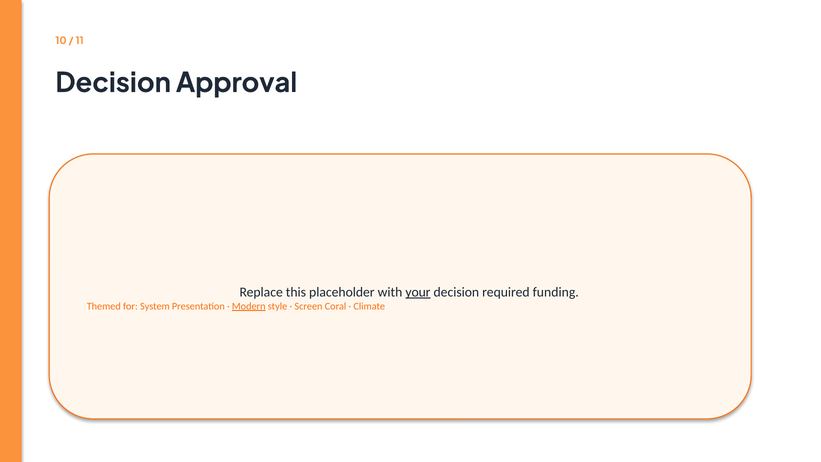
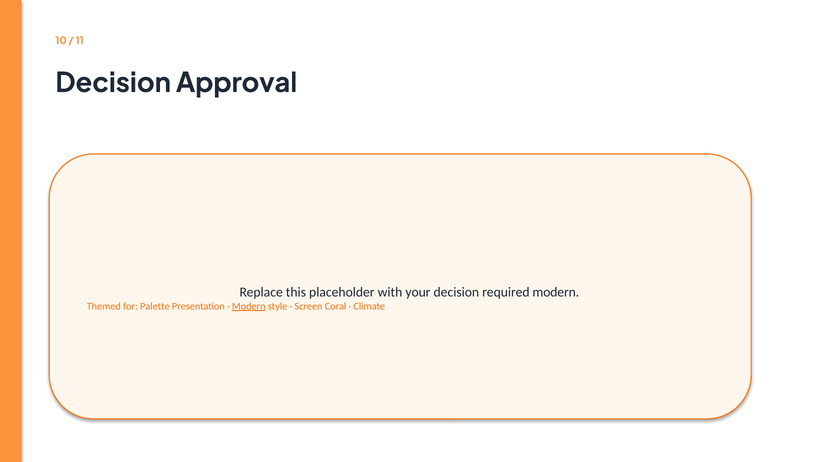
your underline: present -> none
required funding: funding -> modern
System: System -> Palette
